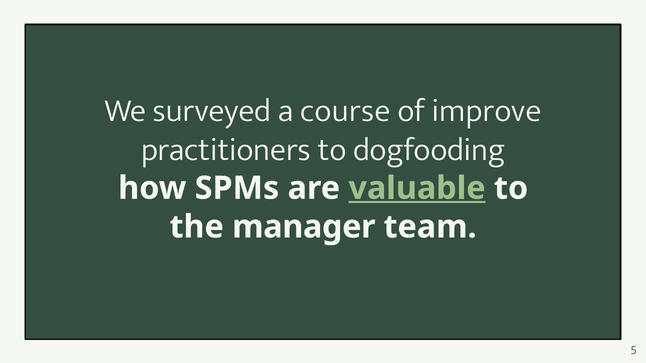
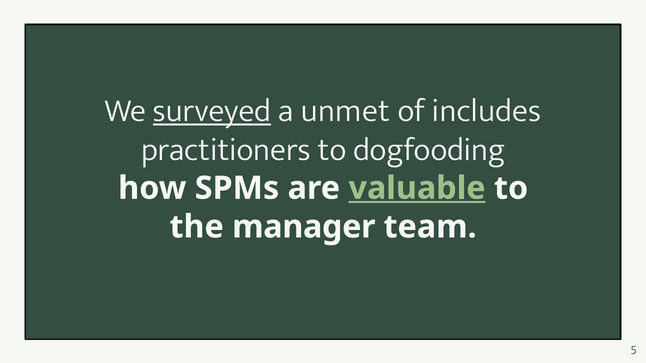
surveyed underline: none -> present
course: course -> unmet
improve: improve -> includes
